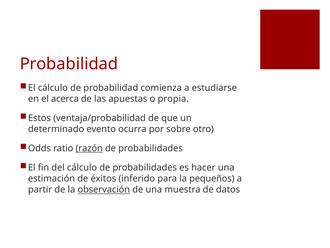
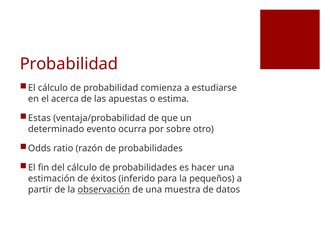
propia: propia -> estima
Estos: Estos -> Estas
razón underline: present -> none
